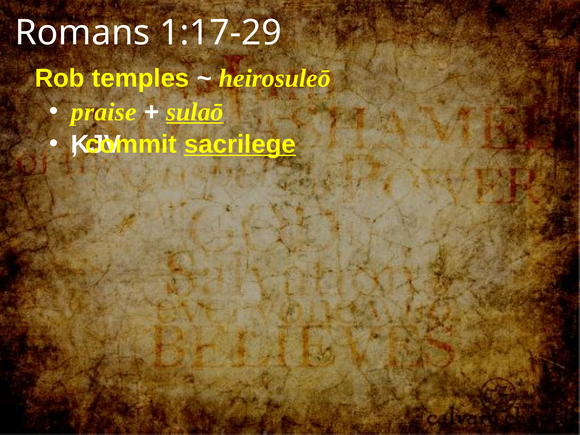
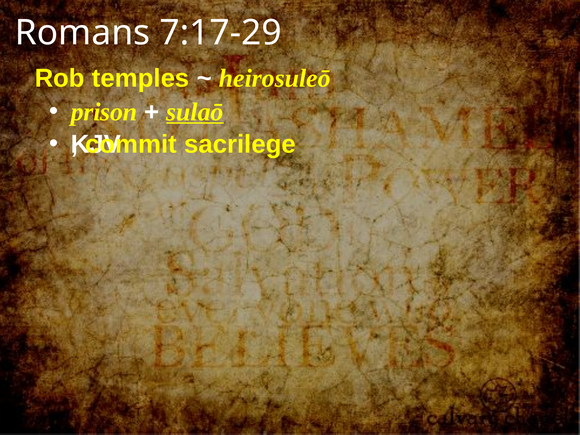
1:17-29: 1:17-29 -> 7:17-29
praise: praise -> prison
sacrilege underline: present -> none
